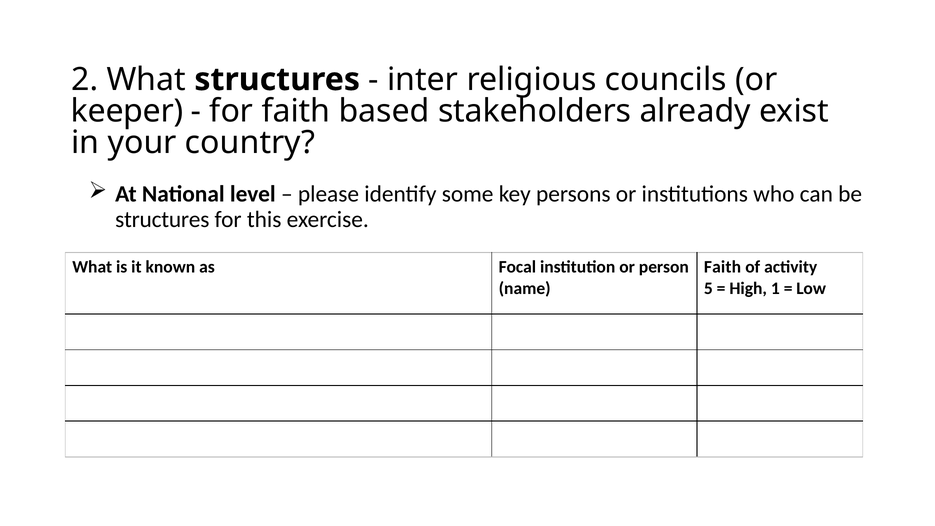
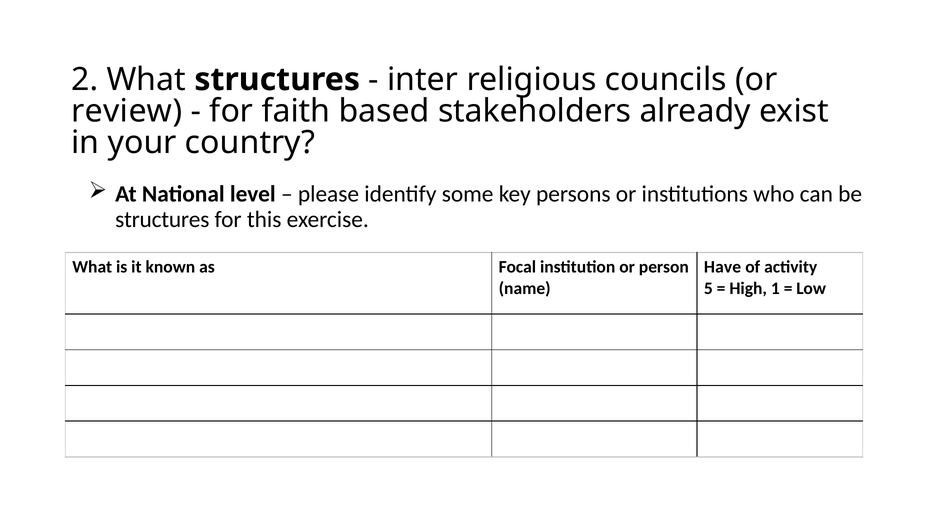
keeper: keeper -> review
Faith at (723, 267): Faith -> Have
